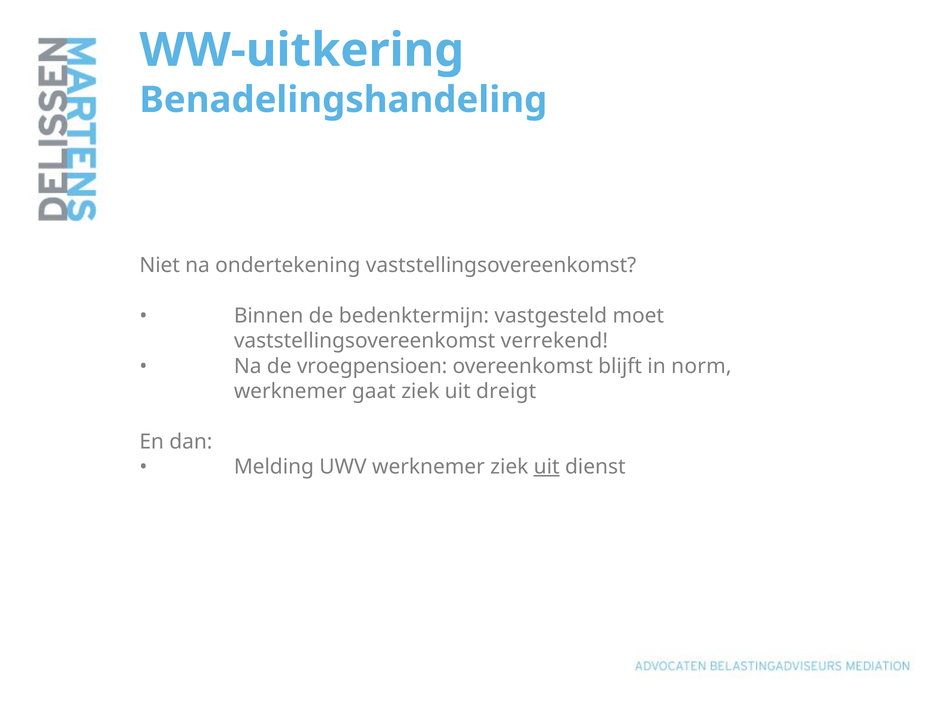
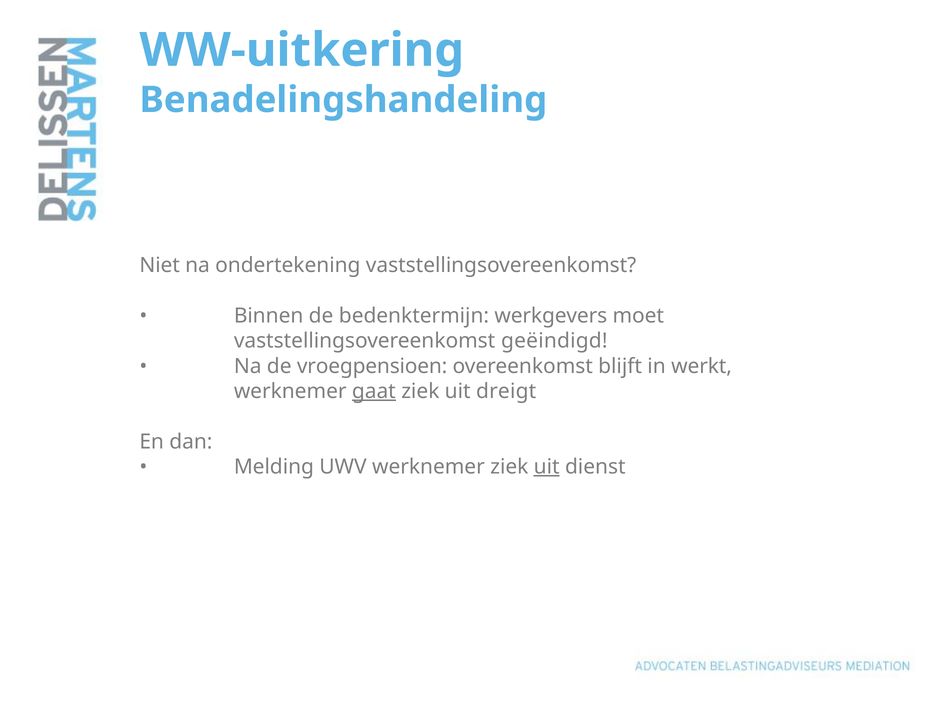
vastgesteld: vastgesteld -> werkgevers
verrekend: verrekend -> geëindigd
norm: norm -> werkt
gaat underline: none -> present
